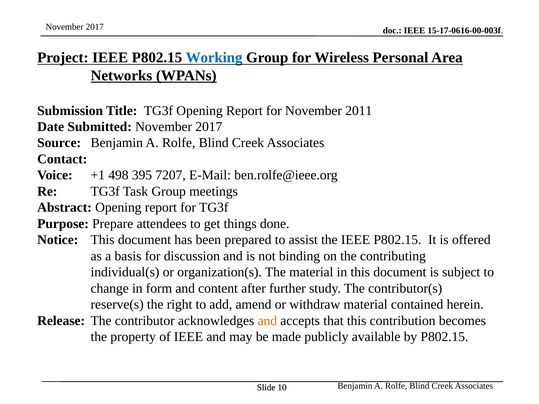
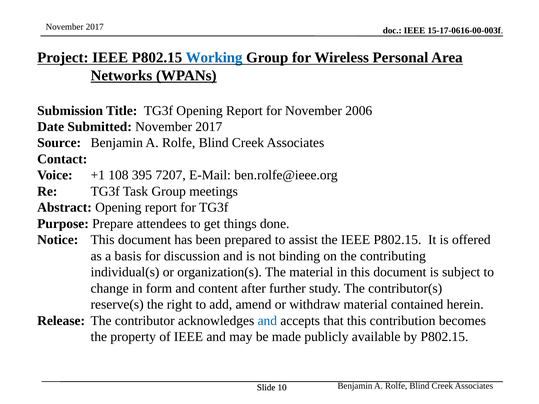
2011: 2011 -> 2006
498: 498 -> 108
and at (267, 321) colour: orange -> blue
